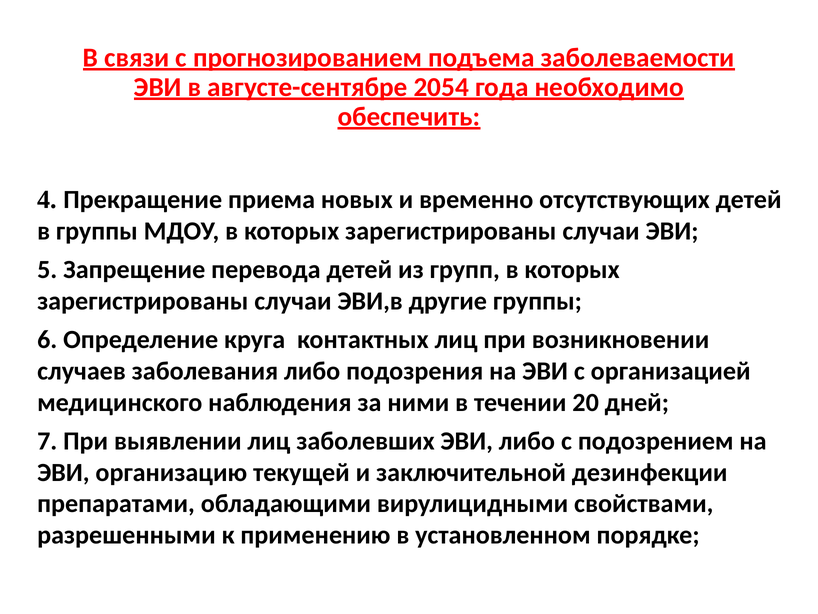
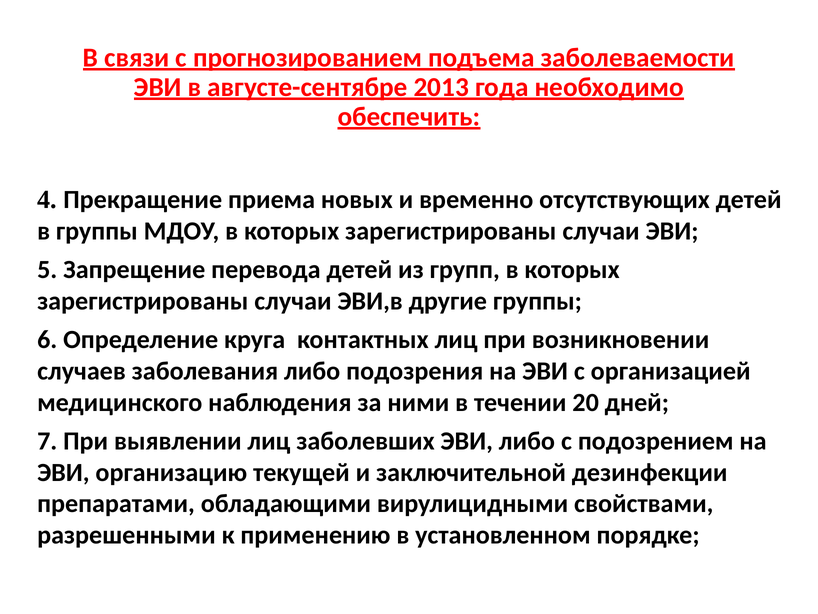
2054: 2054 -> 2013
